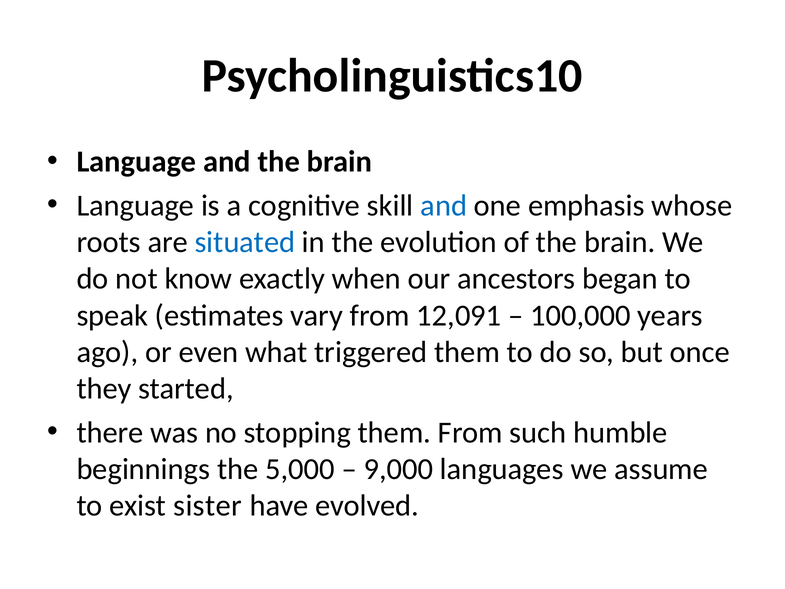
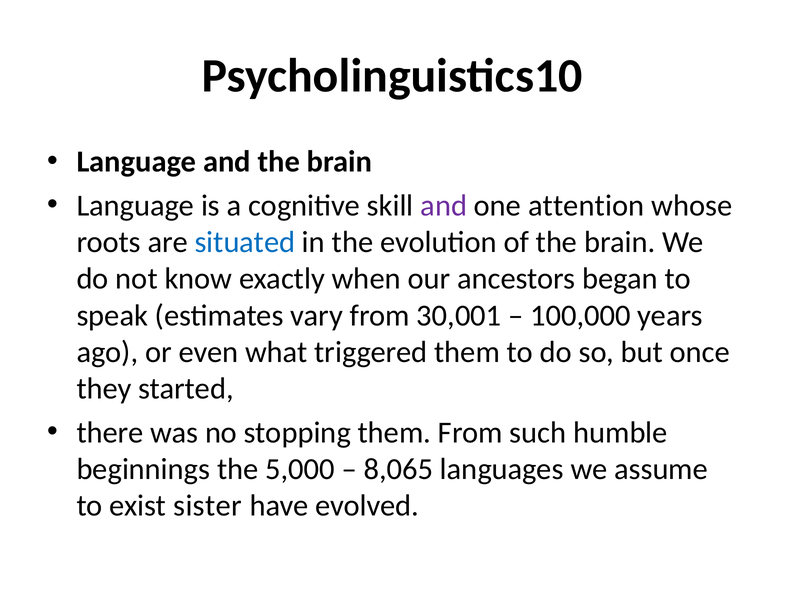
and at (444, 205) colour: blue -> purple
emphasis: emphasis -> attention
12,091: 12,091 -> 30,001
9,000: 9,000 -> 8,065
